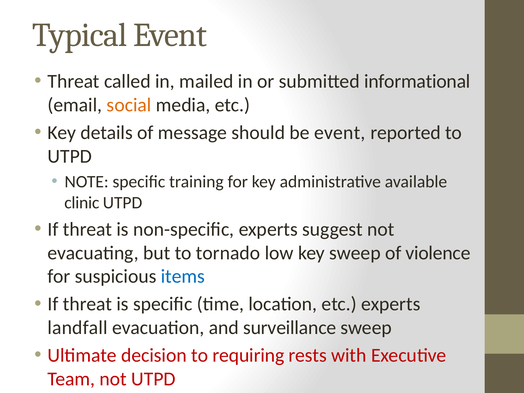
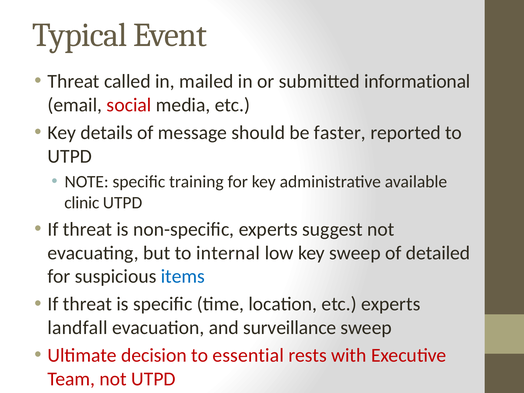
social colour: orange -> red
be event: event -> faster
tornado: tornado -> internal
violence: violence -> detailed
requiring: requiring -> essential
